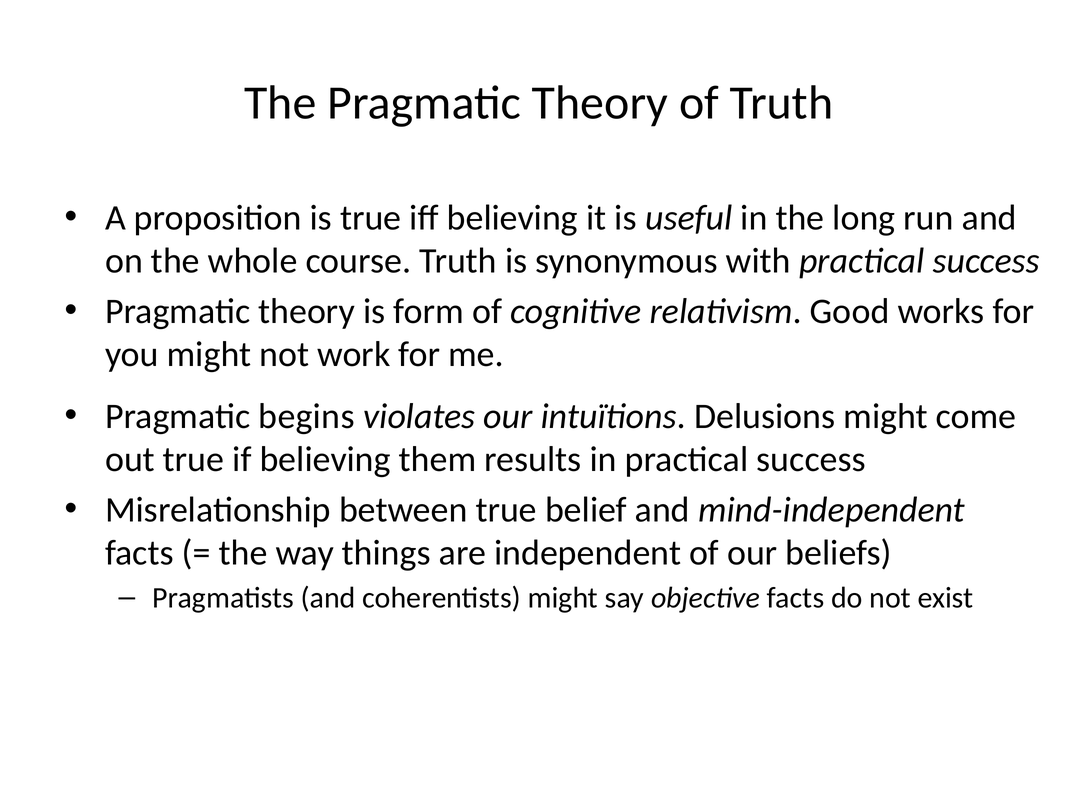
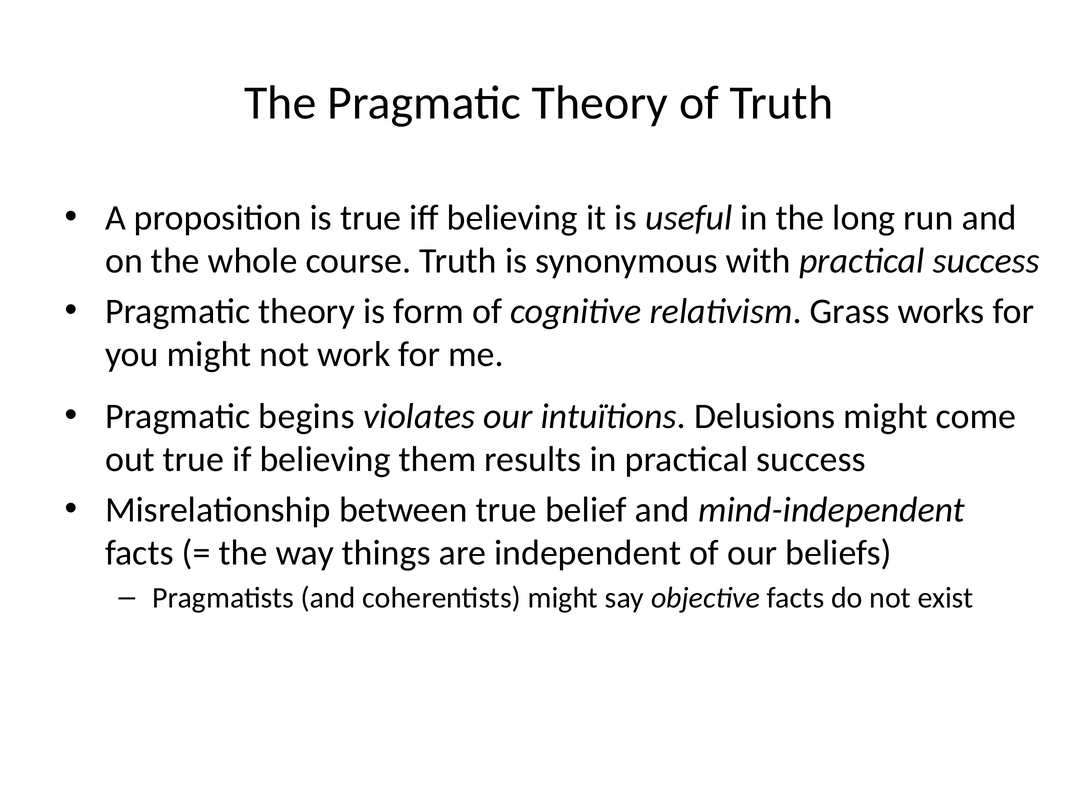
Good: Good -> Grass
